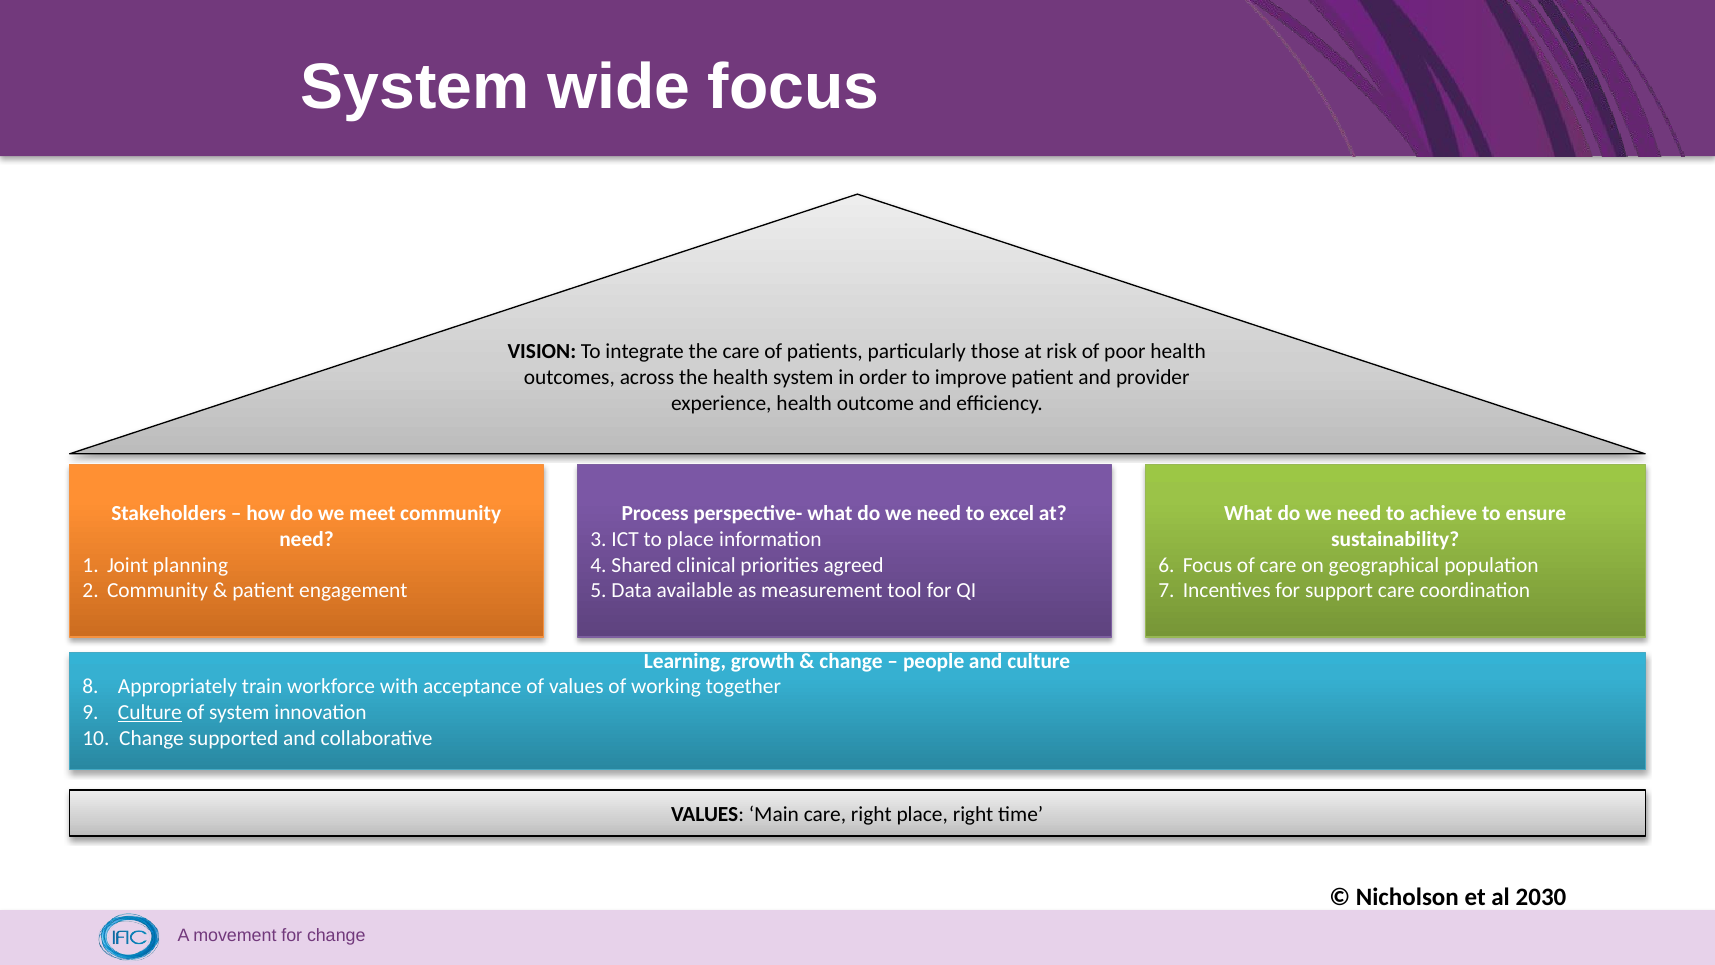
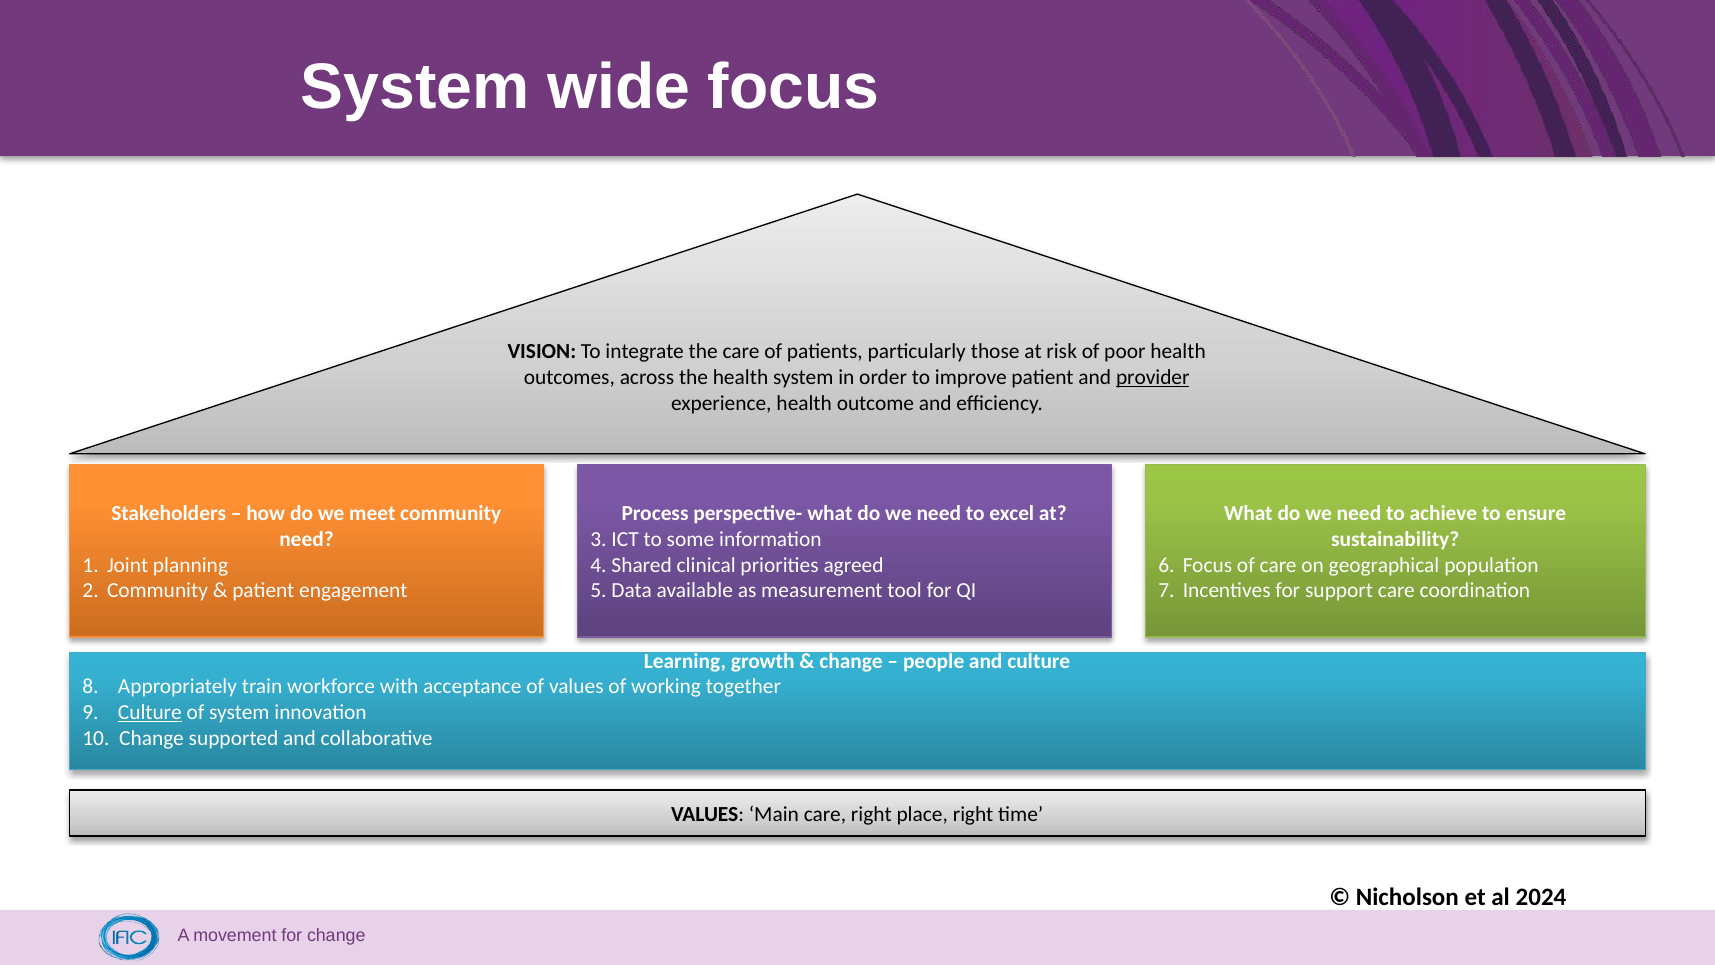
provider underline: none -> present
to place: place -> some
2030: 2030 -> 2024
